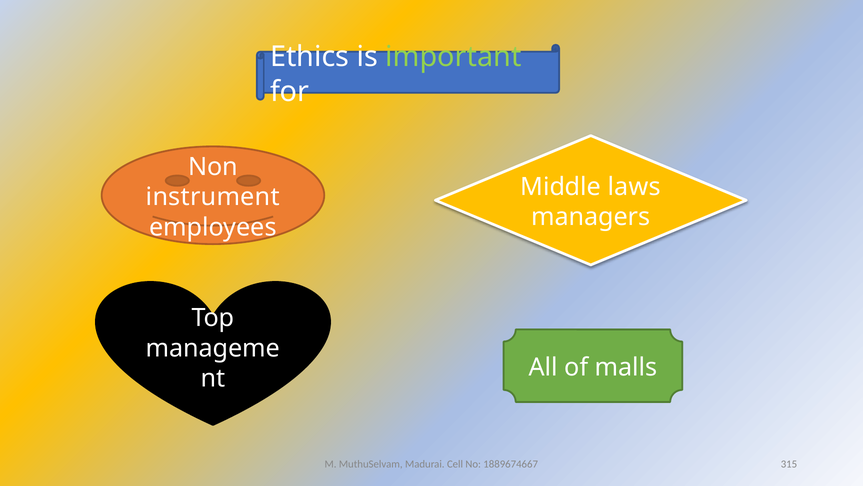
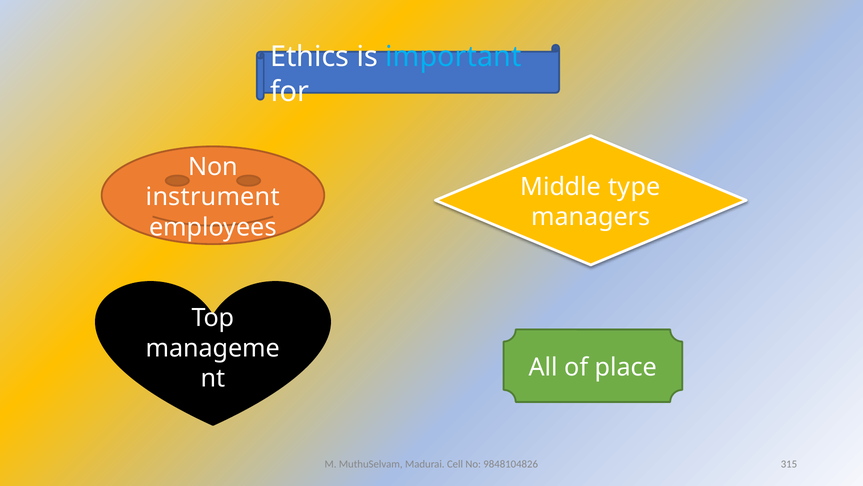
important colour: light green -> light blue
laws: laws -> type
malls: malls -> place
1889674667: 1889674667 -> 9848104826
